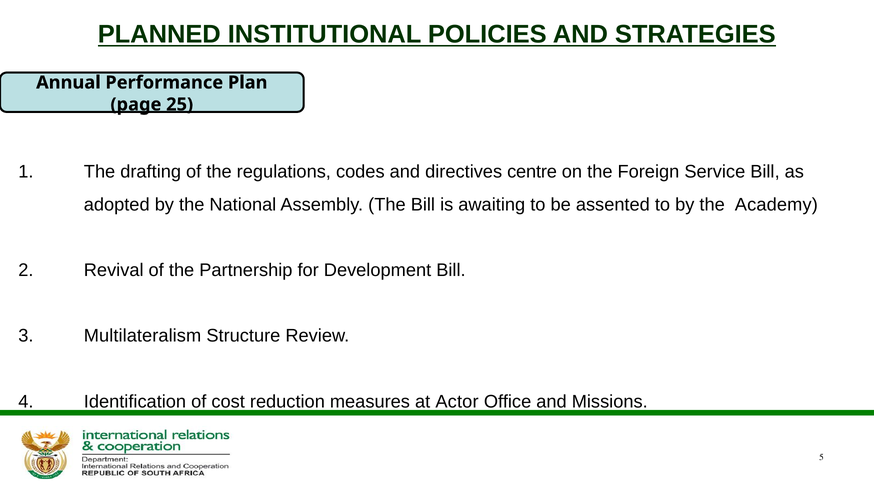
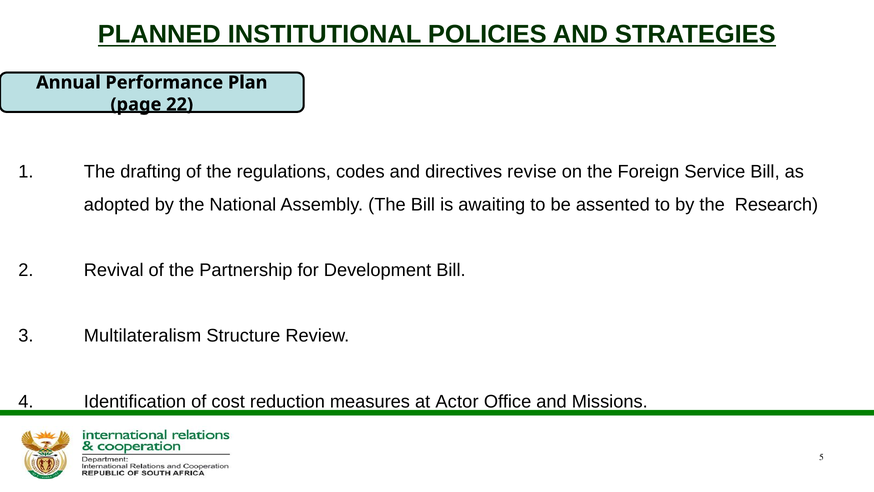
25: 25 -> 22
centre: centre -> revise
Academy: Academy -> Research
